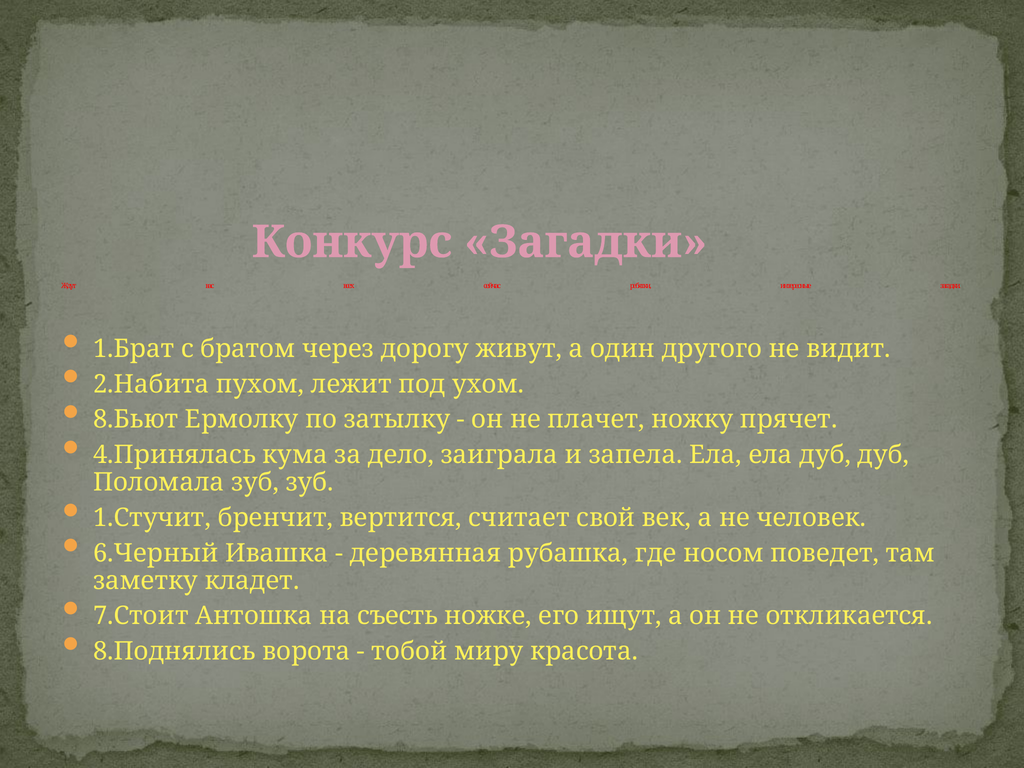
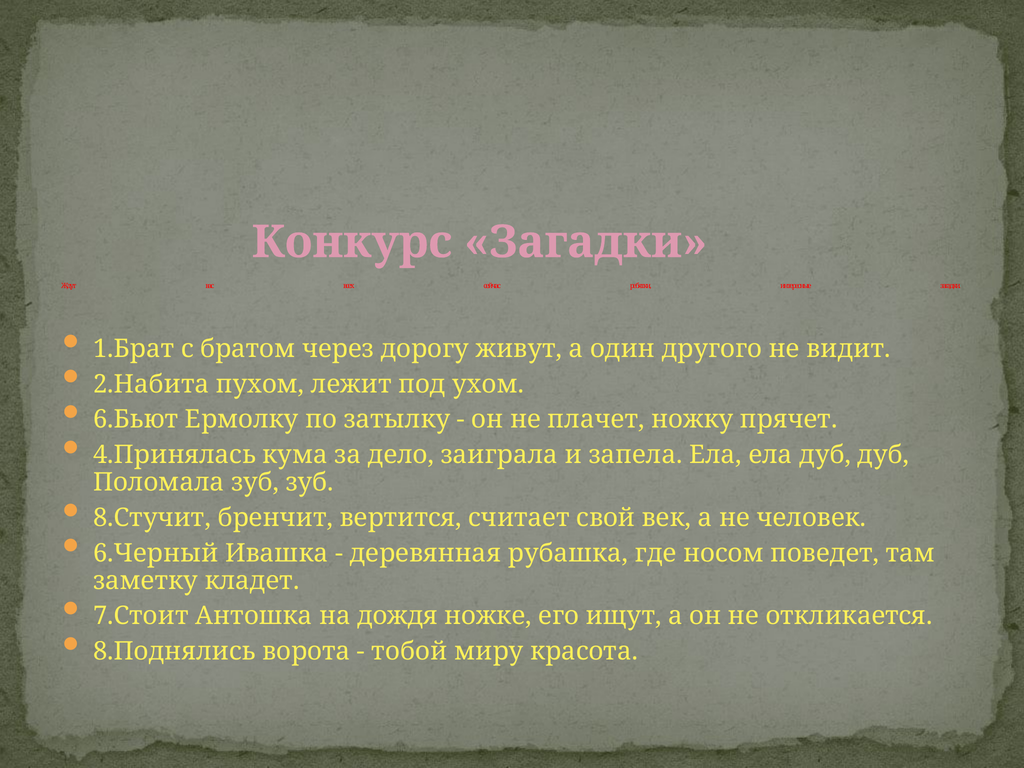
8.Бьют: 8.Бьют -> 6.Бьют
1.Стучит: 1.Стучит -> 8.Стучит
съесть: съесть -> дождя
